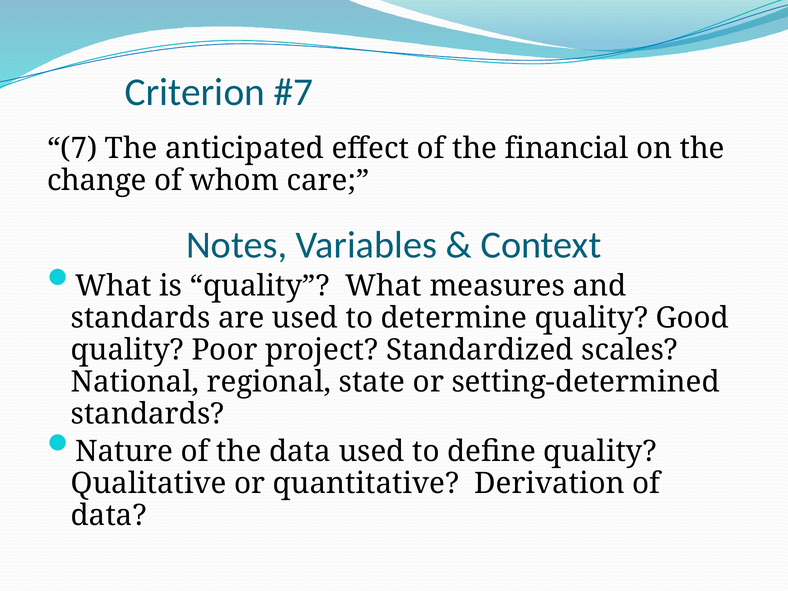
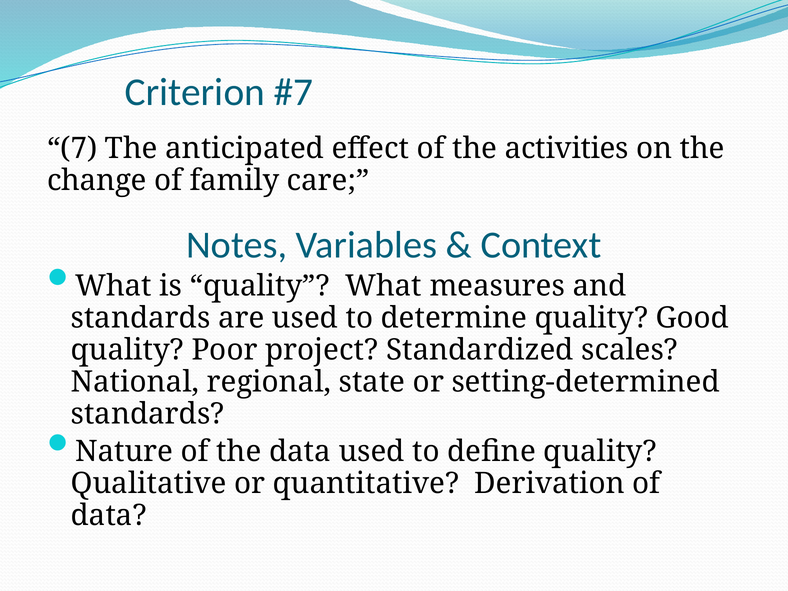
financial: financial -> activities
whom: whom -> family
